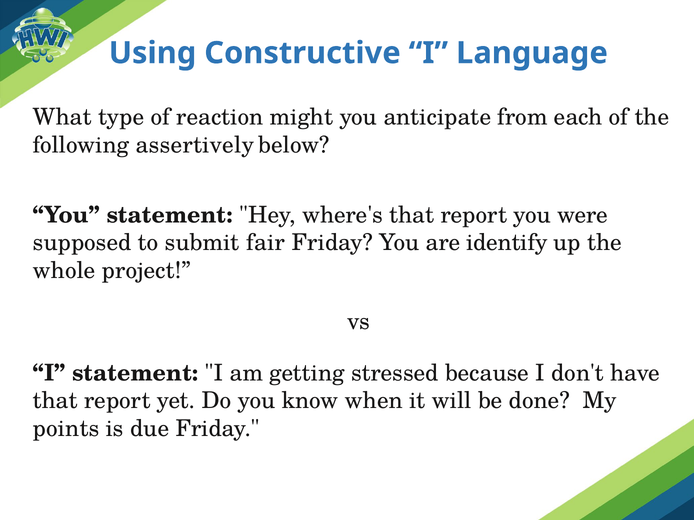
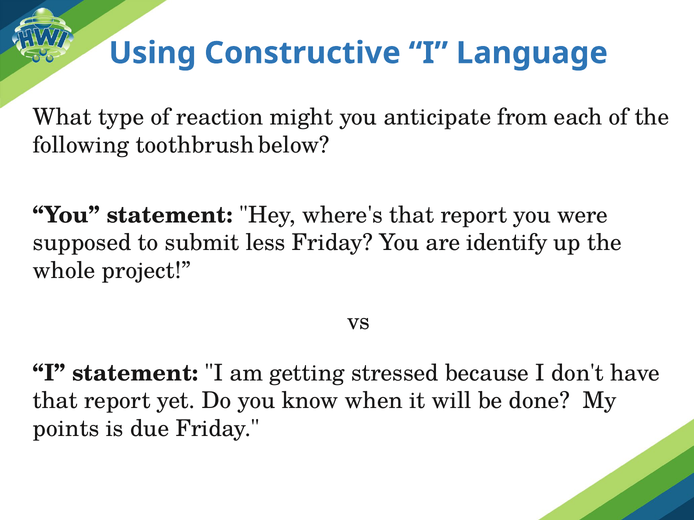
assertively: assertively -> toothbrush
fair: fair -> less
